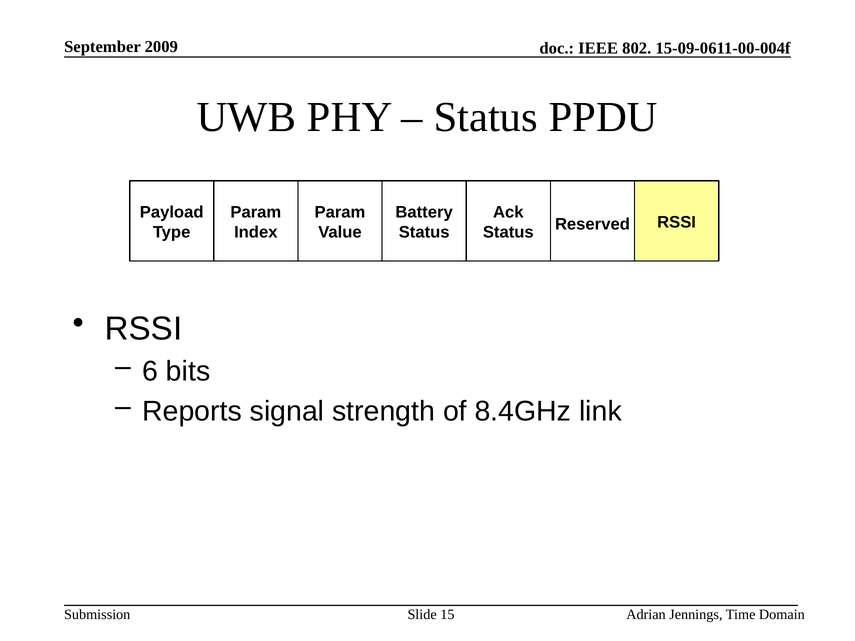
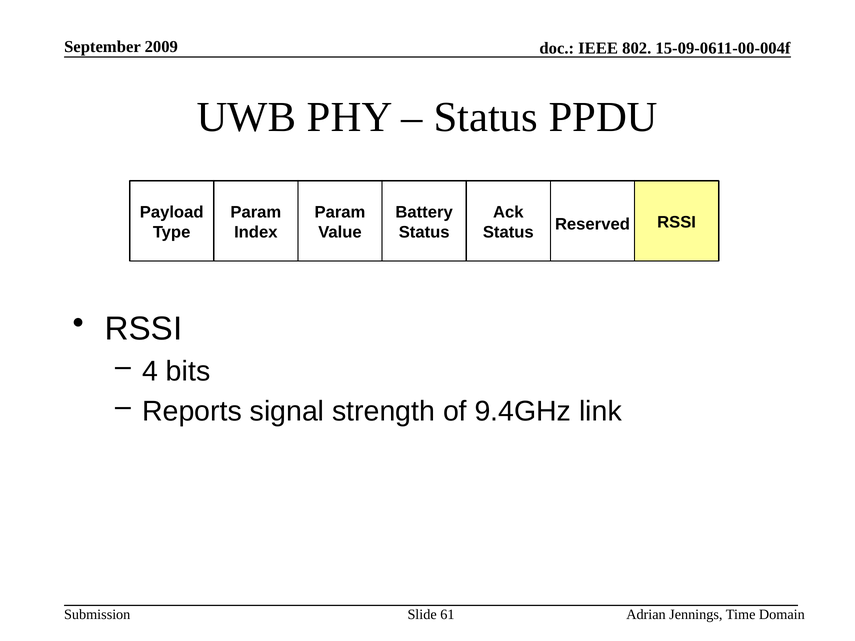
6: 6 -> 4
8.4GHz: 8.4GHz -> 9.4GHz
15: 15 -> 61
